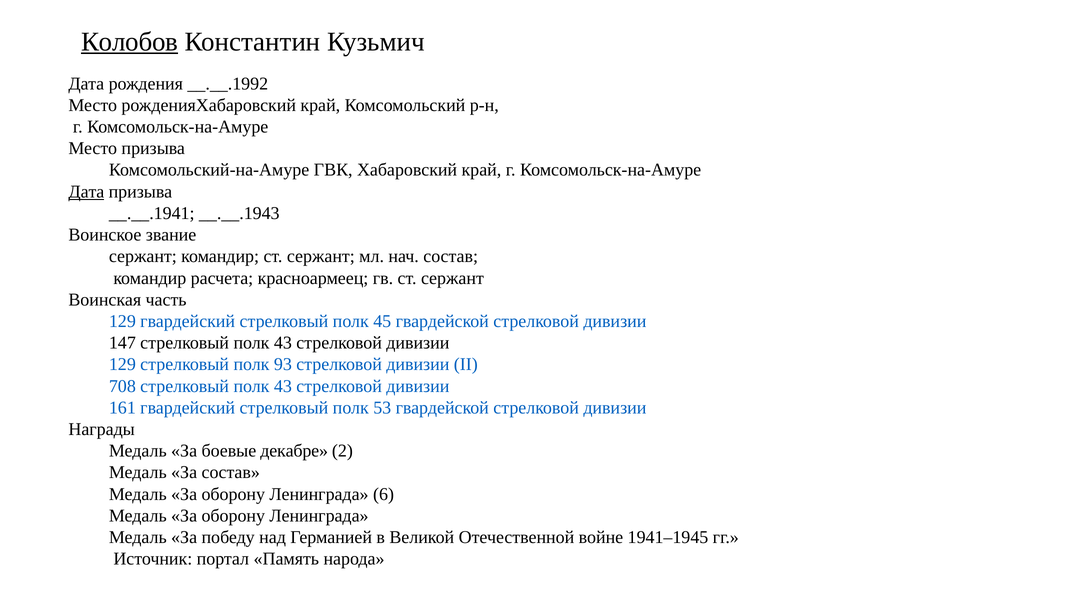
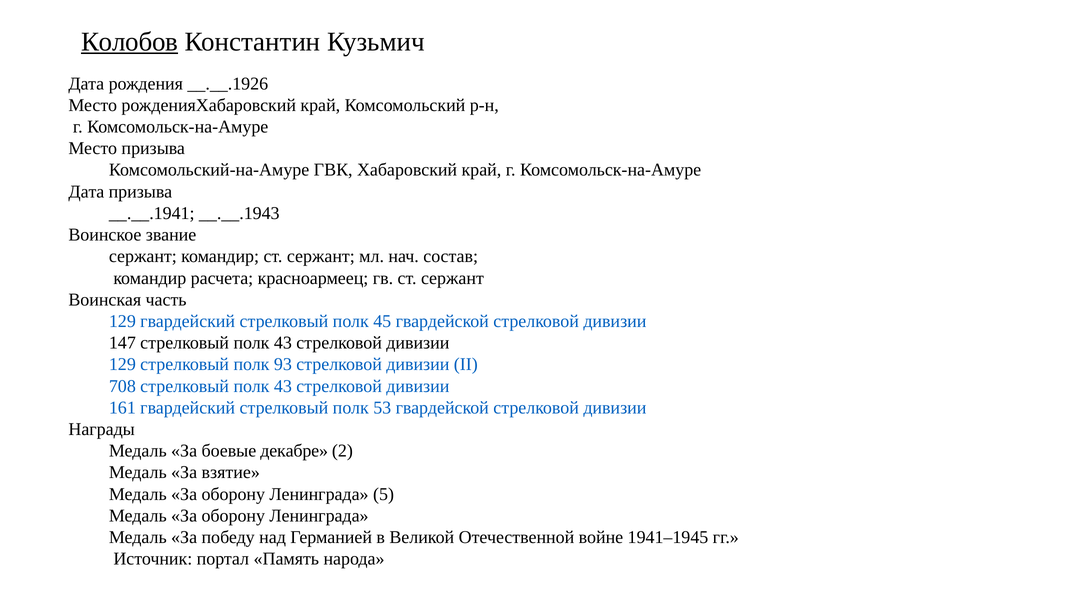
__.__.1992: __.__.1992 -> __.__.1926
Дата at (86, 191) underline: present -> none
За состав: состав -> взятие
6: 6 -> 5
